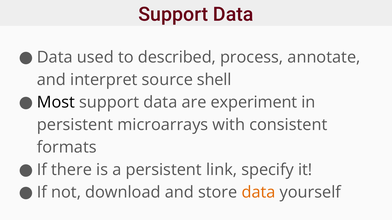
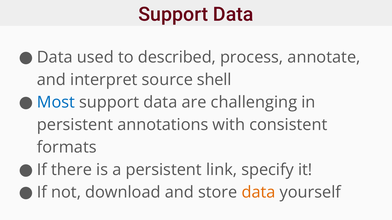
Most colour: black -> blue
experiment: experiment -> challenging
microarrays: microarrays -> annotations
